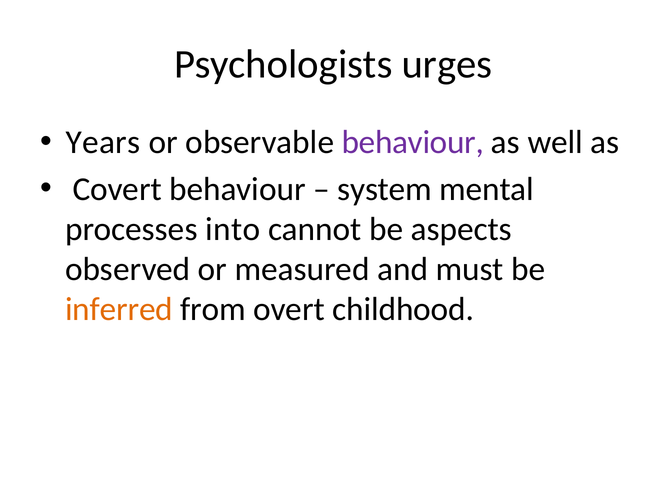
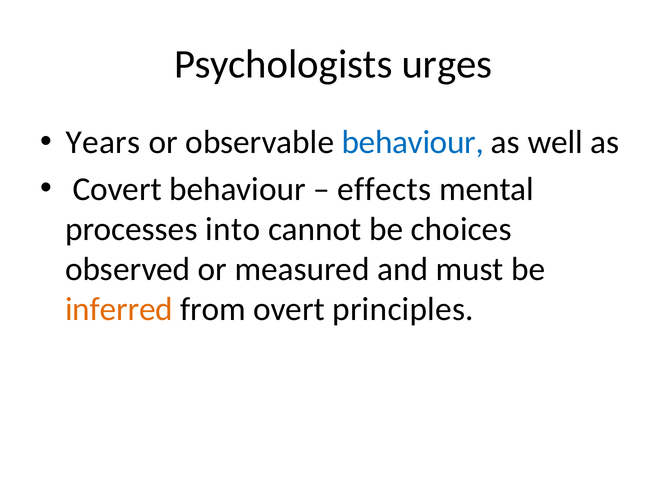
behaviour at (413, 142) colour: purple -> blue
system: system -> effects
aspects: aspects -> choices
childhood: childhood -> principles
